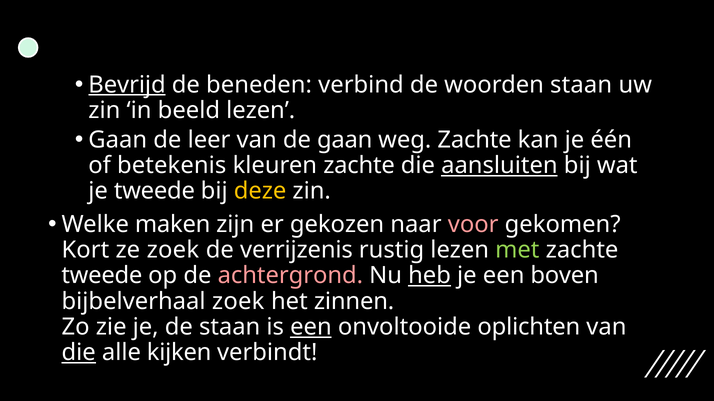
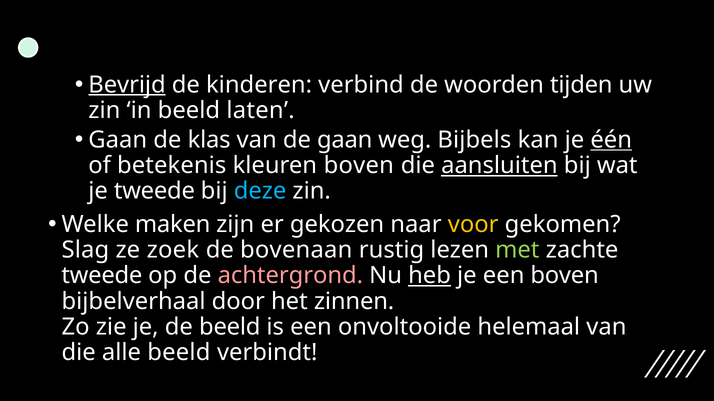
beneden: beneden -> kinderen
woorden staan: staan -> tijden
beeld lezen: lezen -> laten
leer: leer -> klas
weg Zachte: Zachte -> Bijbels
één underline: none -> present
kleuren zachte: zachte -> boven
deze colour: yellow -> light blue
voor colour: pink -> yellow
Kort: Kort -> Slag
verrijzenis: verrijzenis -> bovenaan
bijbelverhaal zoek: zoek -> door
de staan: staan -> beeld
een at (311, 327) underline: present -> none
oplichten: oplichten -> helemaal
die at (79, 353) underline: present -> none
alle kijken: kijken -> beeld
